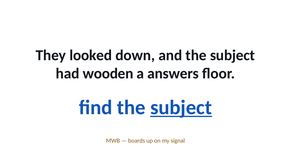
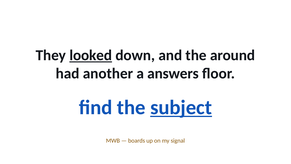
looked underline: none -> present
and the subject: subject -> around
wooden: wooden -> another
